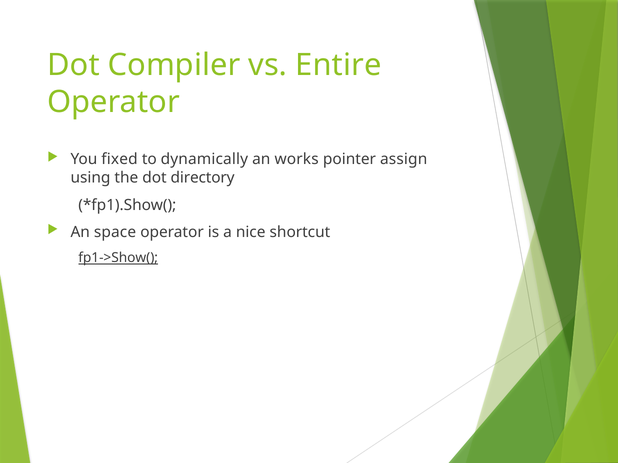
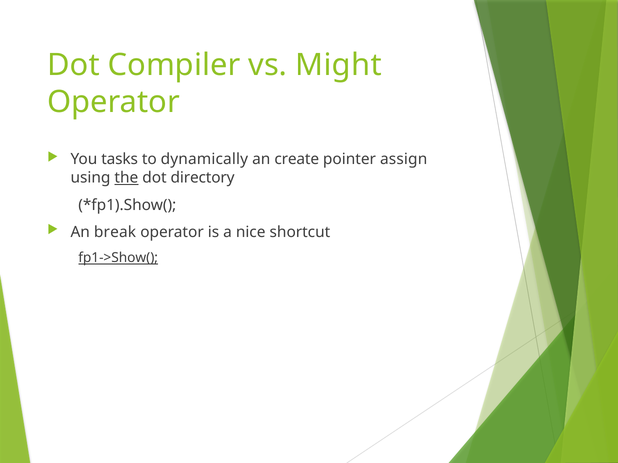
Entire: Entire -> Might
fixed: fixed -> tasks
works: works -> create
the underline: none -> present
space: space -> break
